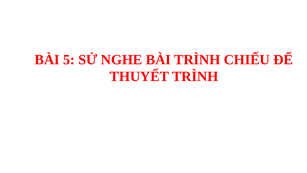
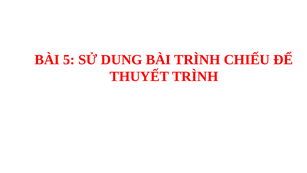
NGHE: NGHE -> DUNG
